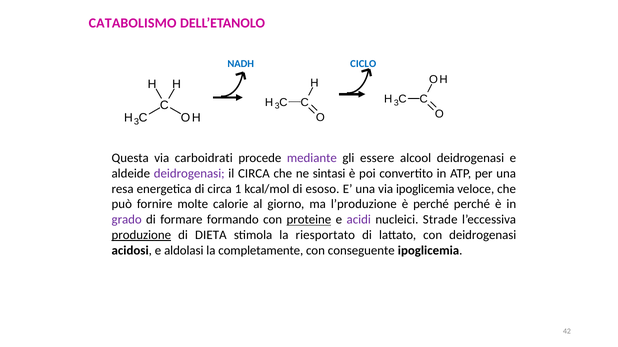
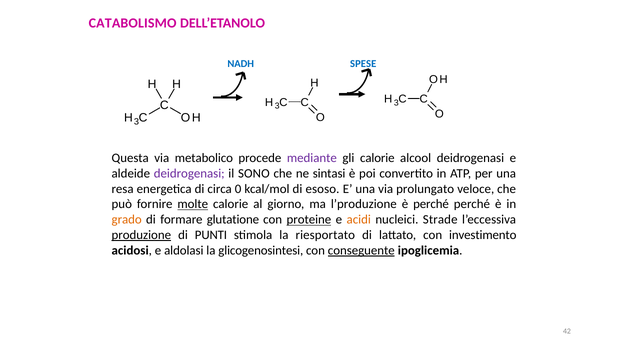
CICLO: CICLO -> SPESE
carboidrati: carboidrati -> metabolico
gli essere: essere -> calorie
il CIRCA: CIRCA -> SONO
1: 1 -> 0
via ipoglicemia: ipoglicemia -> prolungato
molte underline: none -> present
grado colour: purple -> orange
formando: formando -> glutatione
acidi colour: purple -> orange
DIETA: DIETA -> PUNTI
con deidrogenasi: deidrogenasi -> investimento
completamente: completamente -> glicogenosintesi
conseguente underline: none -> present
